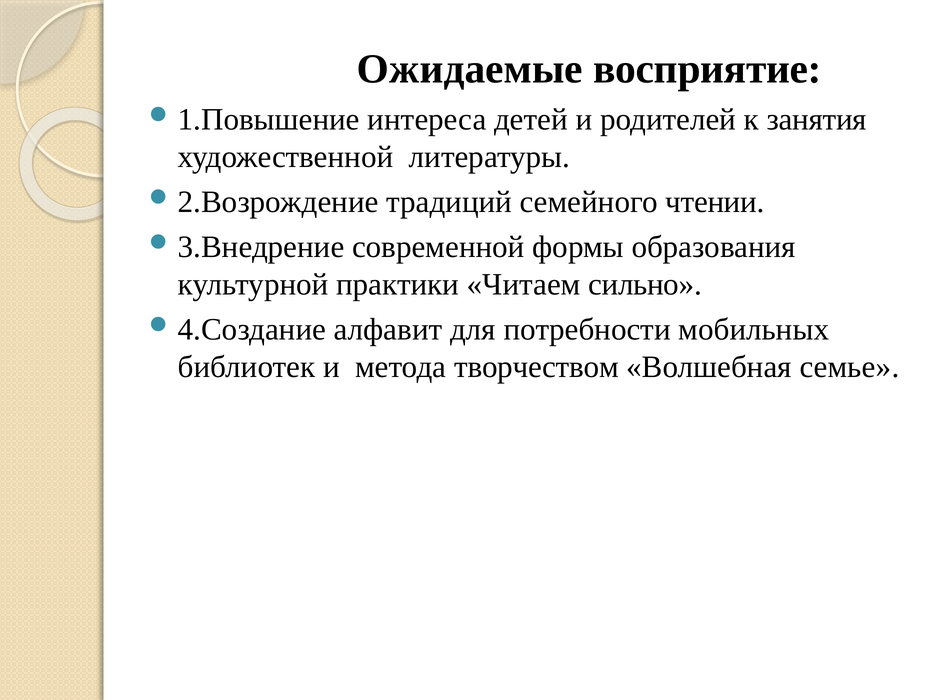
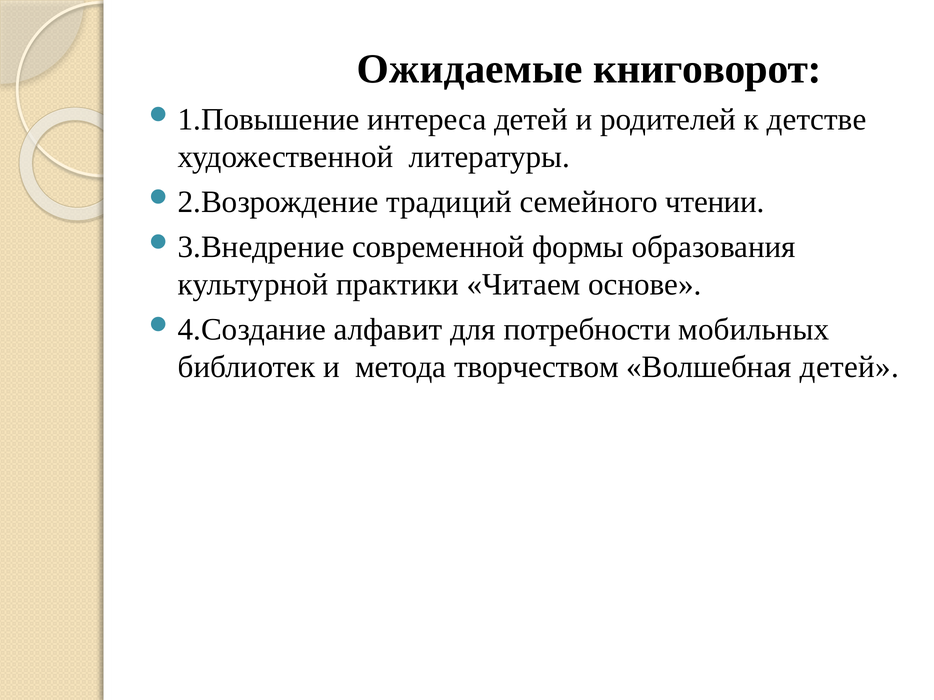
восприятие: восприятие -> книговорот
занятия: занятия -> детстве
сильно: сильно -> основе
Волшебная семье: семье -> детей
